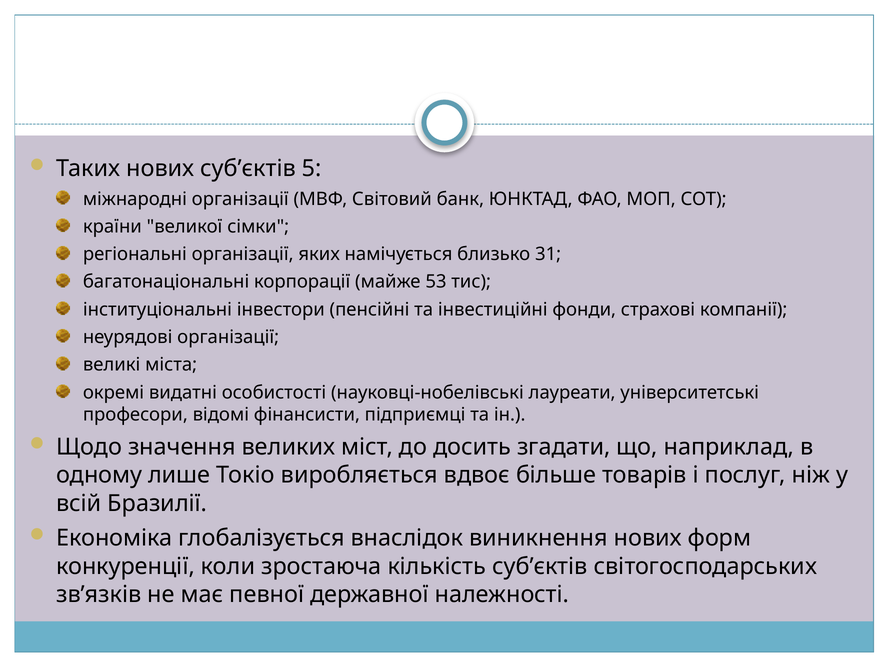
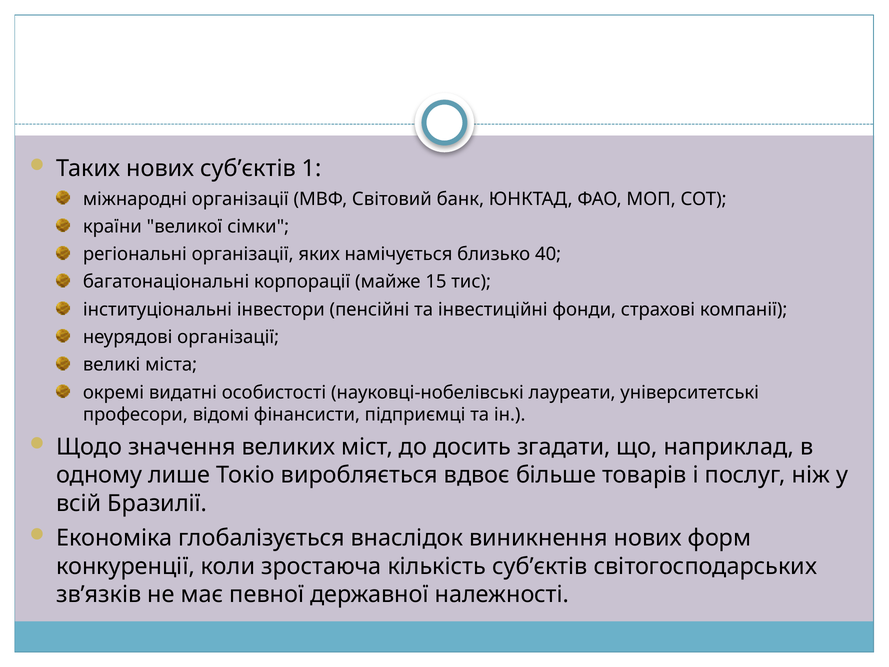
5: 5 -> 1
31: 31 -> 40
53: 53 -> 15
